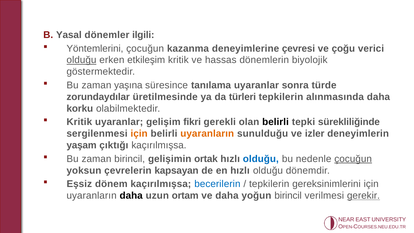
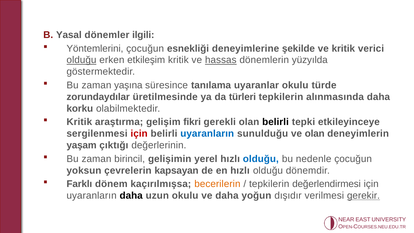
kazanma: kazanma -> esnekliği
çevresi: çevresi -> şekilde
ve çoğu: çoğu -> kritik
hassas underline: none -> present
biyolojik: biyolojik -> yüzyılda
uyaranlar sonra: sonra -> okulu
Kritik uyaranlar: uyaranlar -> araştırma
sürekliliğinde: sürekliliğinde -> etkileyinceye
için at (139, 134) colour: orange -> red
uyaranların at (207, 134) colour: orange -> blue
ve izler: izler -> olan
çıktığı kaçırılmışsa: kaçırılmışsa -> değerlerinin
ortak: ortak -> yerel
çocuğun at (353, 159) underline: present -> none
Eşsiz: Eşsiz -> Farklı
becerilerin colour: blue -> orange
gereksinimlerini: gereksinimlerini -> değerlendirmesi
uzun ortam: ortam -> okulu
yoğun birincil: birincil -> dışıdır
